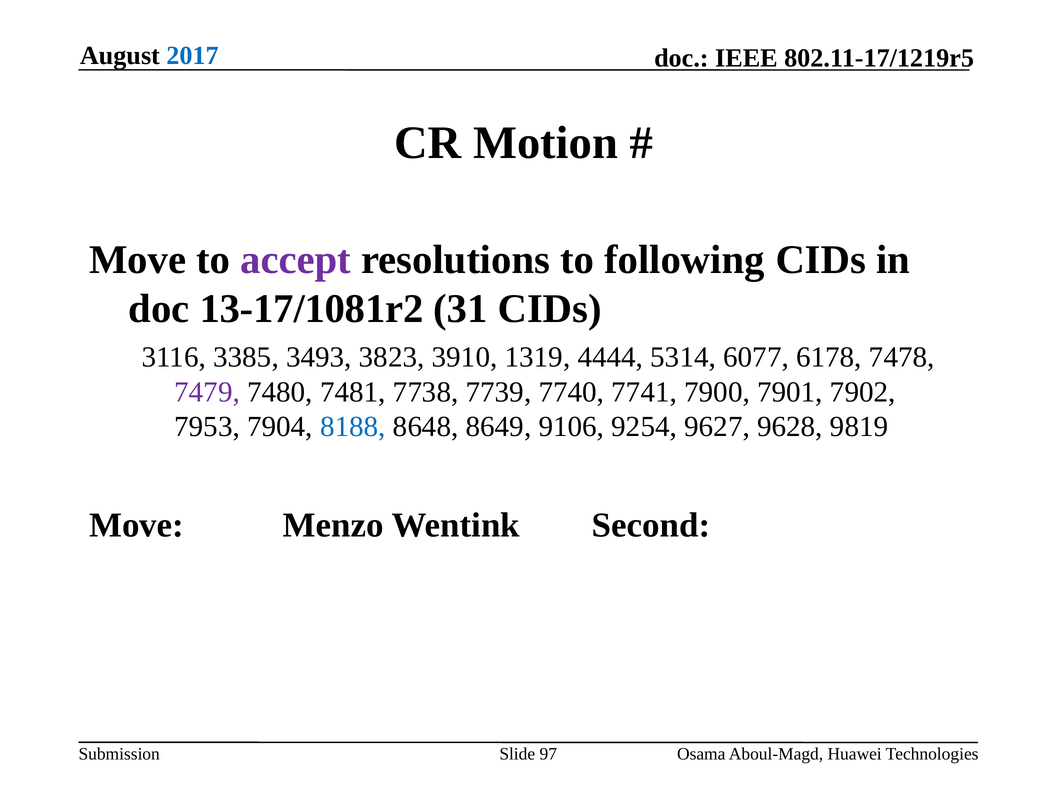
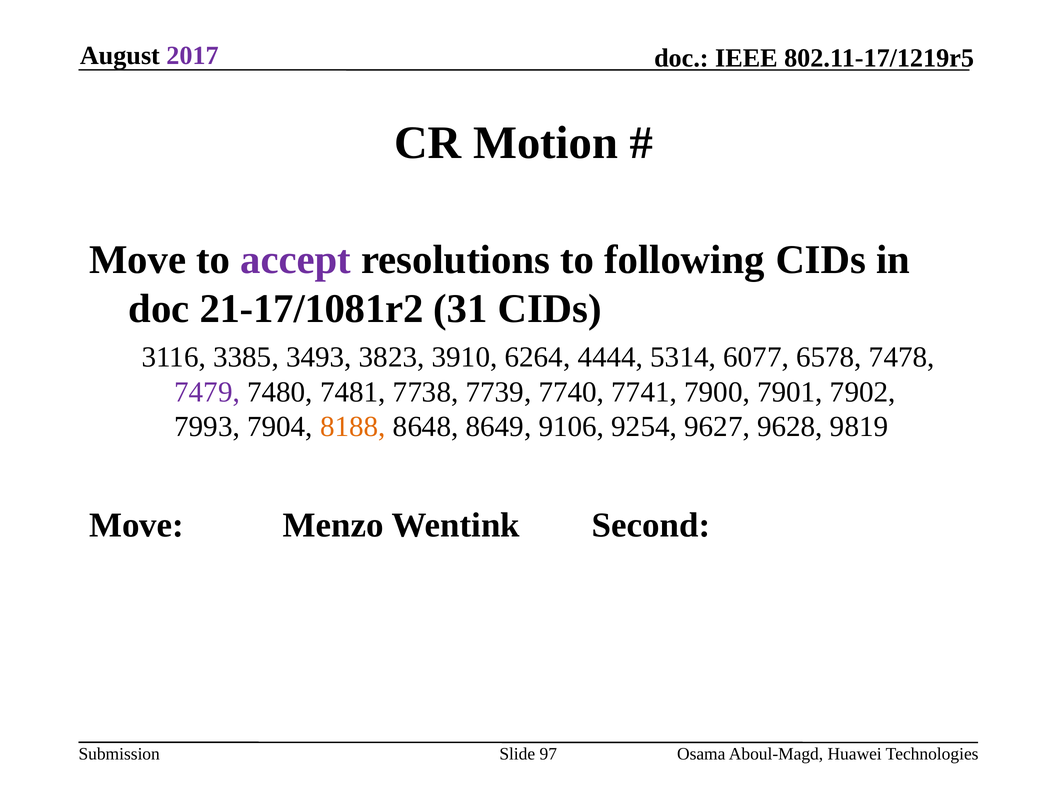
2017 colour: blue -> purple
13-17/1081r2: 13-17/1081r2 -> 21-17/1081r2
1319: 1319 -> 6264
6178: 6178 -> 6578
7953: 7953 -> 7993
8188 colour: blue -> orange
